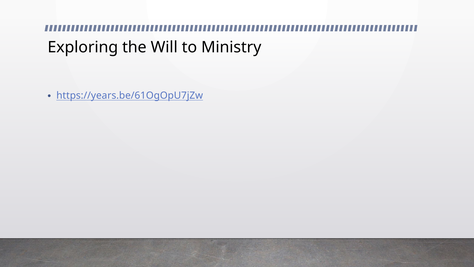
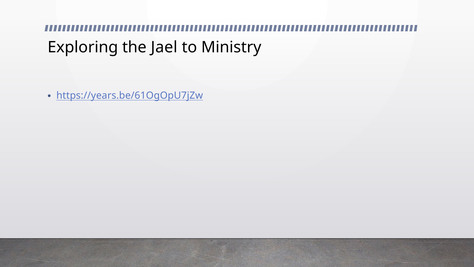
Will: Will -> Jael
